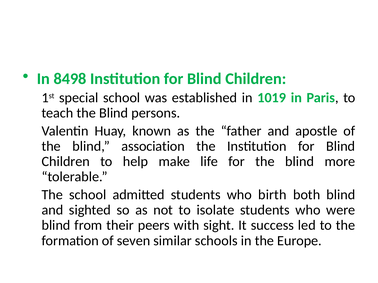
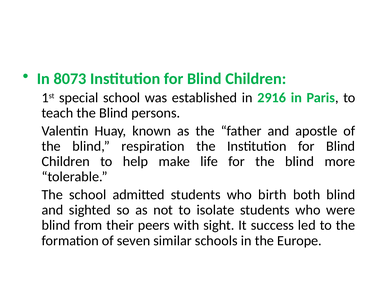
8498: 8498 -> 8073
1019: 1019 -> 2916
association: association -> respiration
